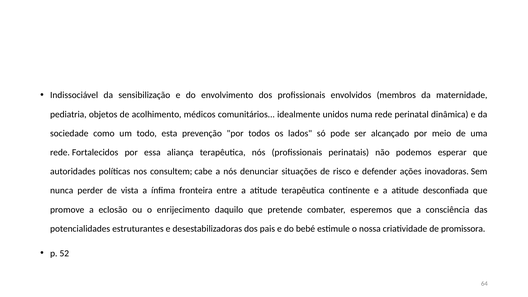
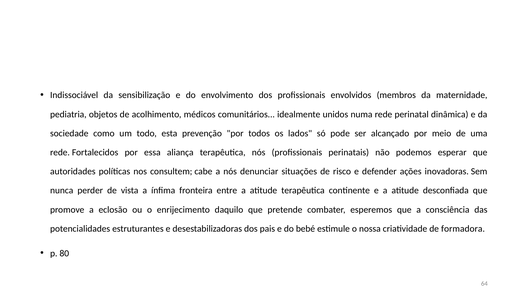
promissora: promissora -> formadora
52: 52 -> 80
